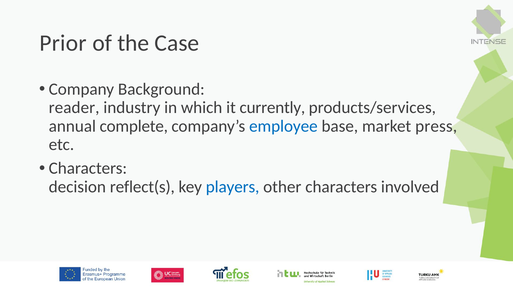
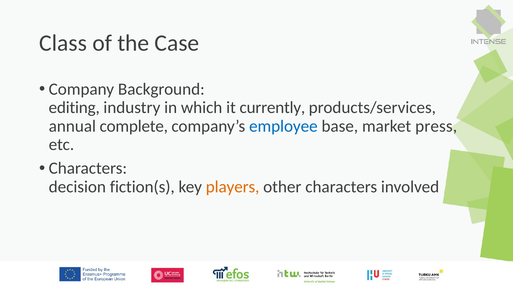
Prior: Prior -> Class
reader: reader -> editing
reflect(s: reflect(s -> fiction(s
players colour: blue -> orange
